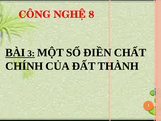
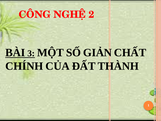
8: 8 -> 2
ĐIỀN: ĐIỀN -> GIẢN
